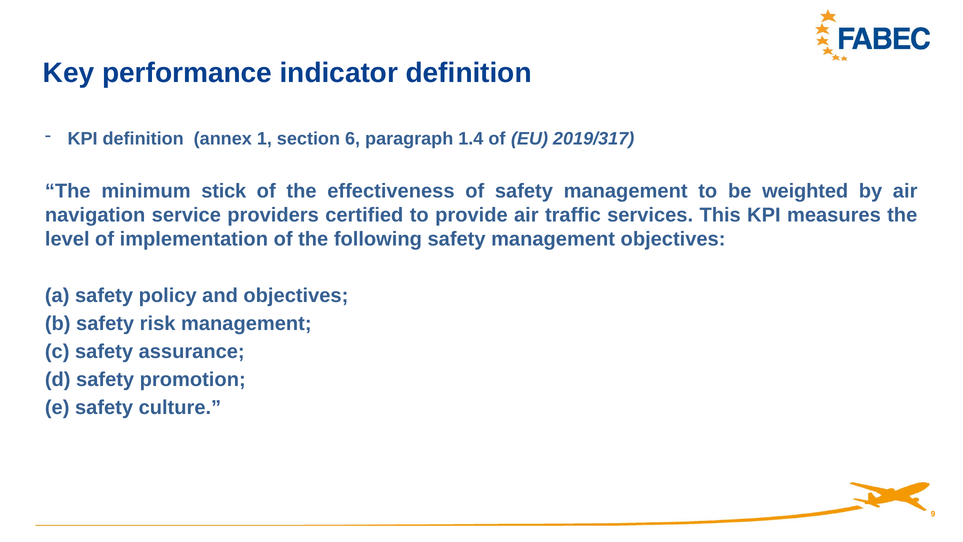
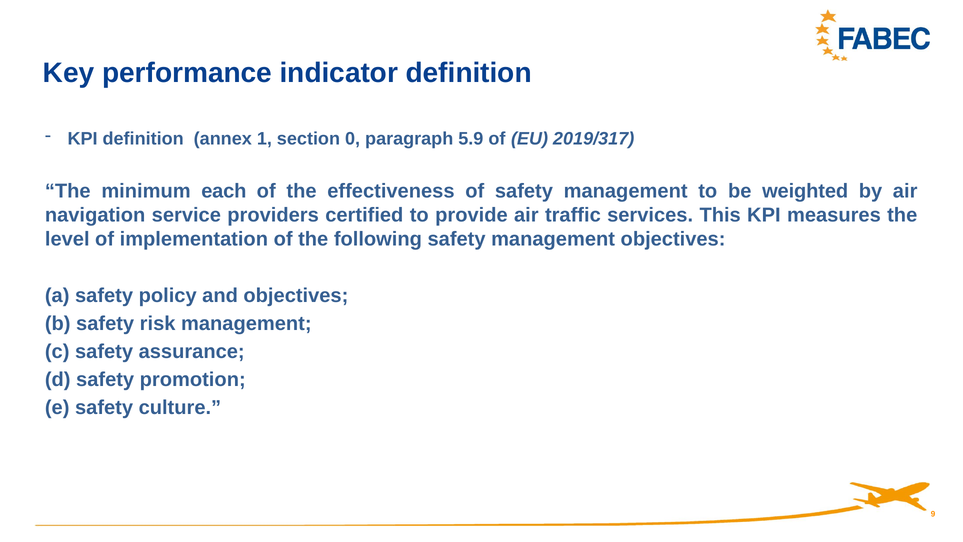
6: 6 -> 0
1.4: 1.4 -> 5.9
stick: stick -> each
